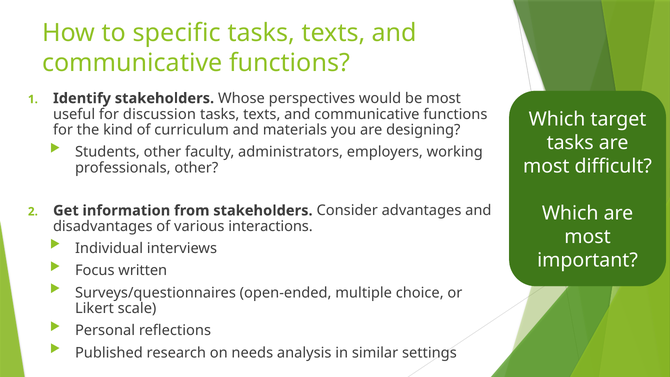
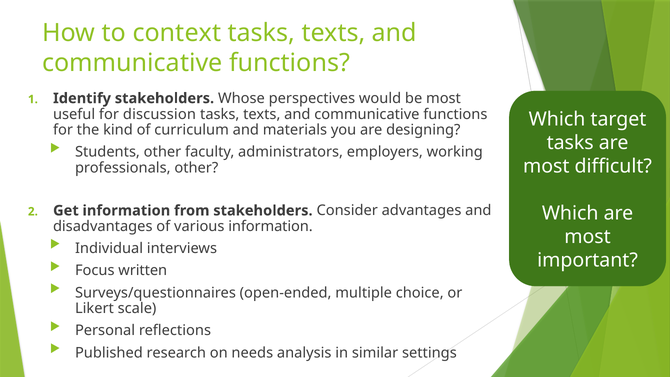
specific: specific -> context
various interactions: interactions -> information
